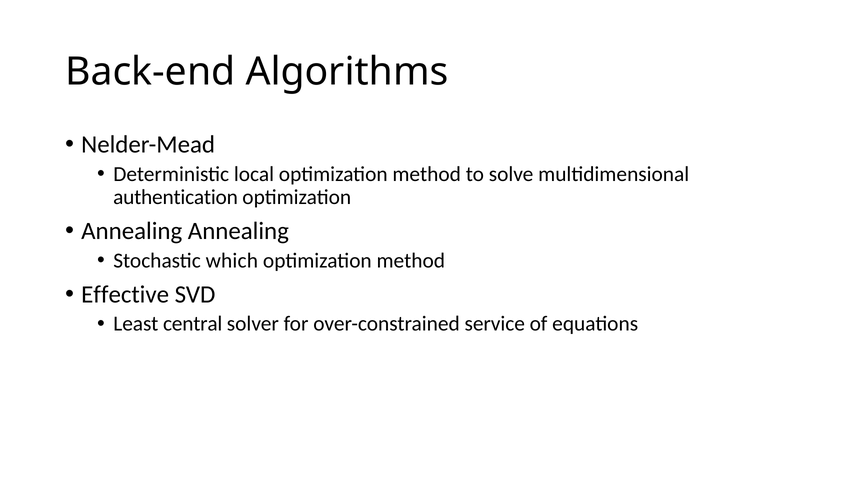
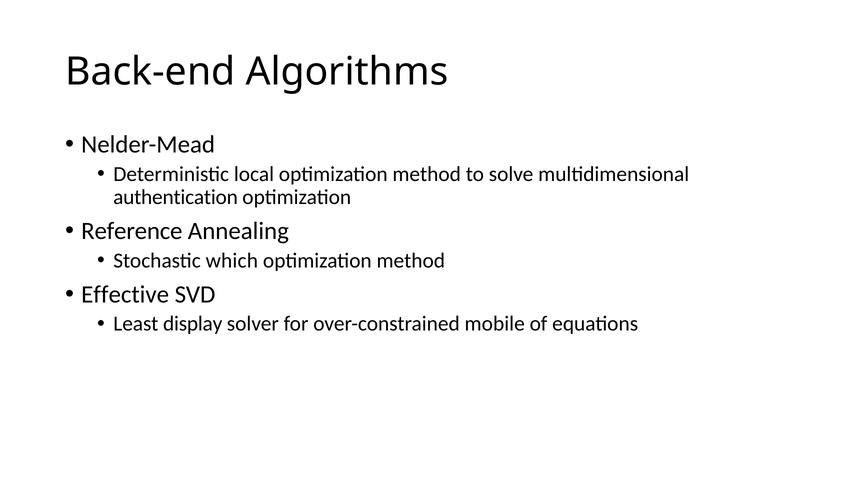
Annealing at (132, 231): Annealing -> Reference
central: central -> display
service: service -> mobile
